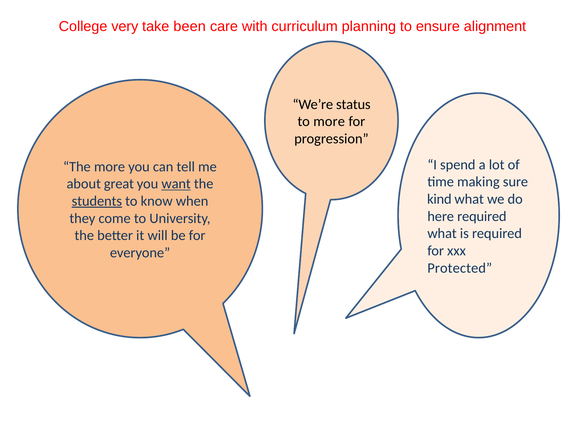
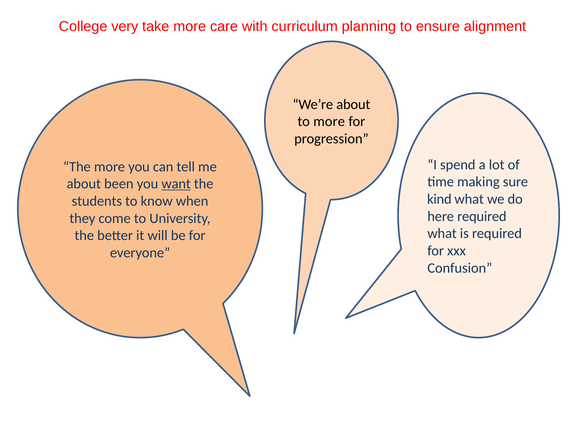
take been: been -> more
We’re status: status -> about
great: great -> been
students underline: present -> none
Protected: Protected -> Confusion
